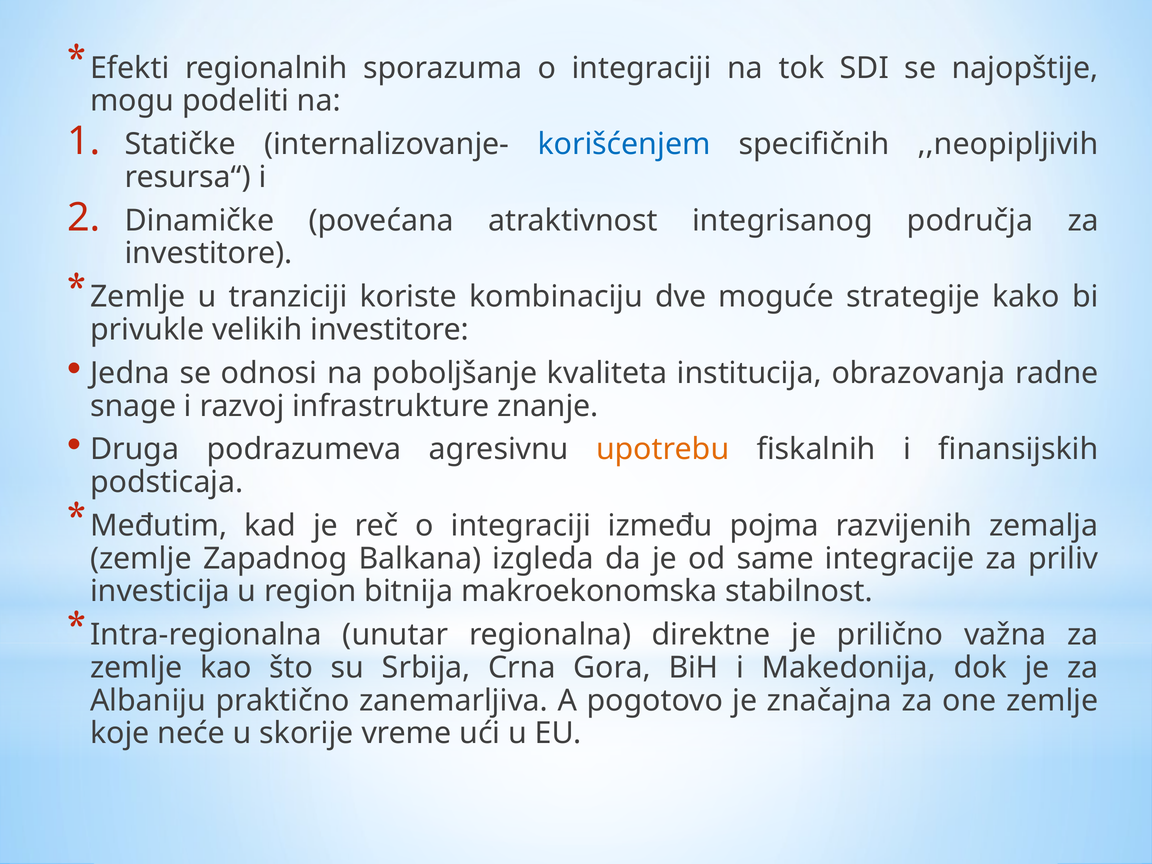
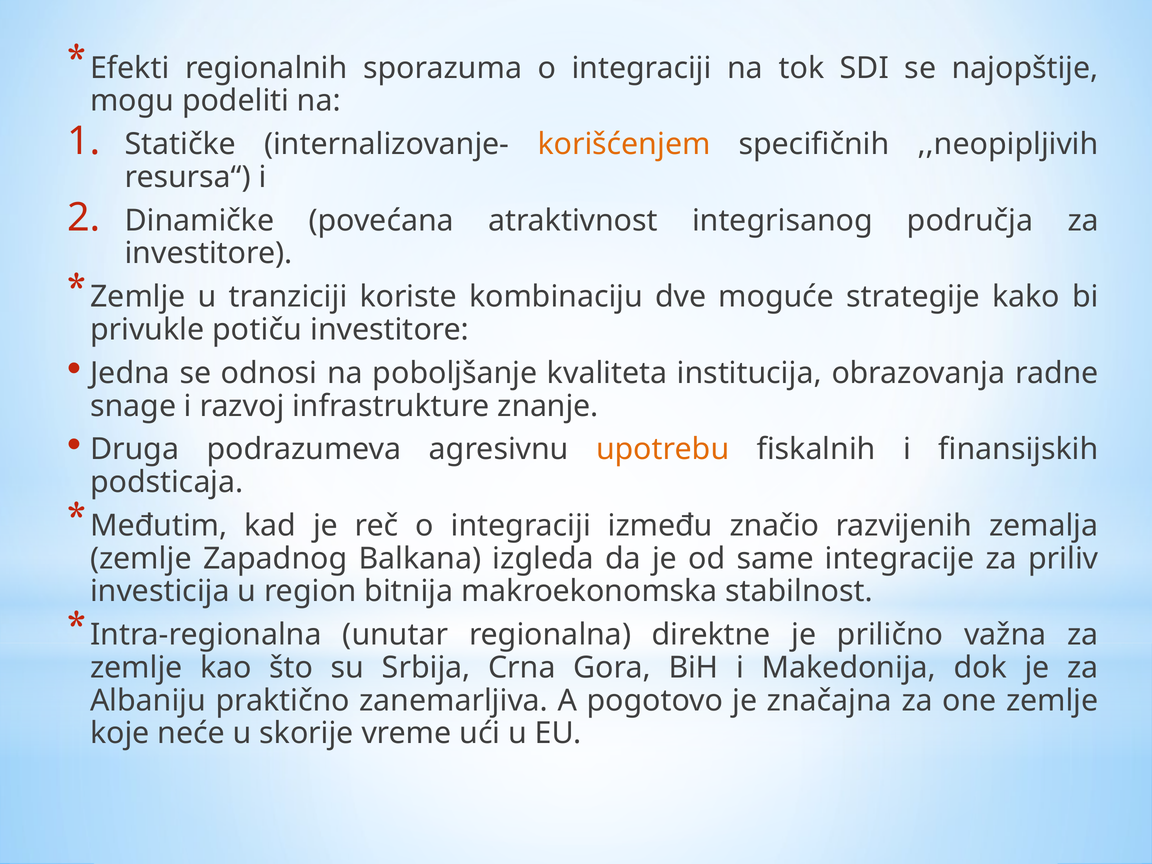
korišćenjem colour: blue -> orange
velikih: velikih -> potiču
pojma: pojma -> značio
